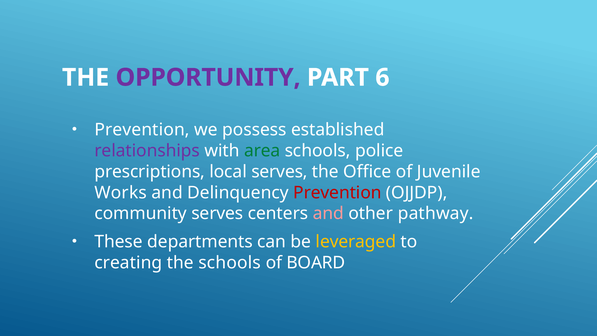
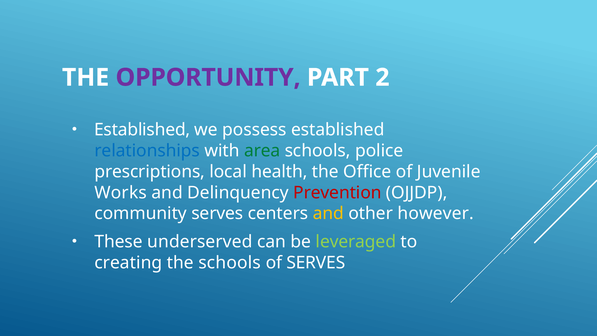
6: 6 -> 2
Prevention at (142, 130): Prevention -> Established
relationships colour: purple -> blue
local serves: serves -> health
and at (328, 213) colour: pink -> yellow
pathway: pathway -> however
departments: departments -> underserved
leveraged colour: yellow -> light green
of BOARD: BOARD -> SERVES
